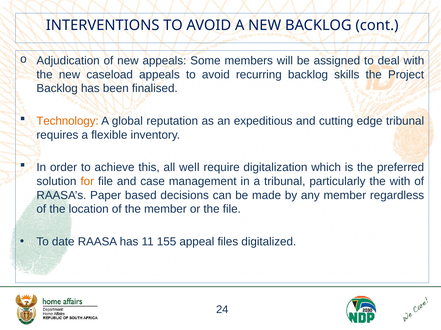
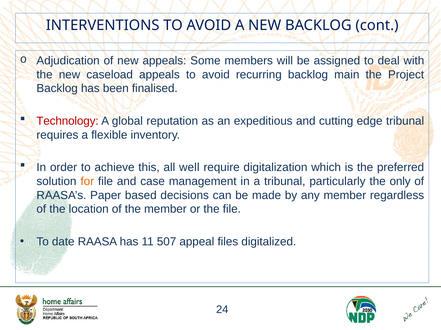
skills: skills -> main
Technology colour: orange -> red
the with: with -> only
155: 155 -> 507
